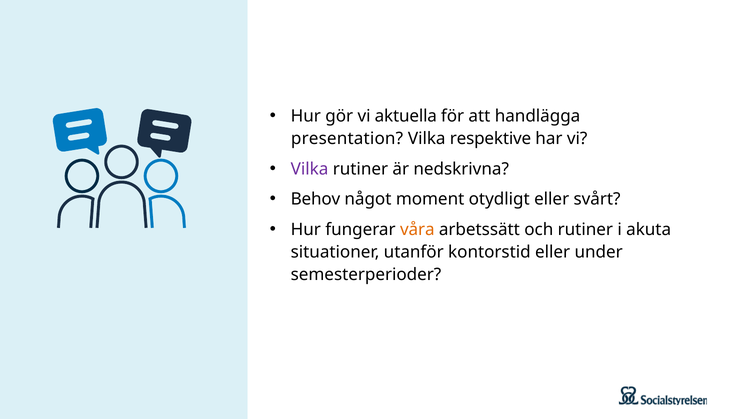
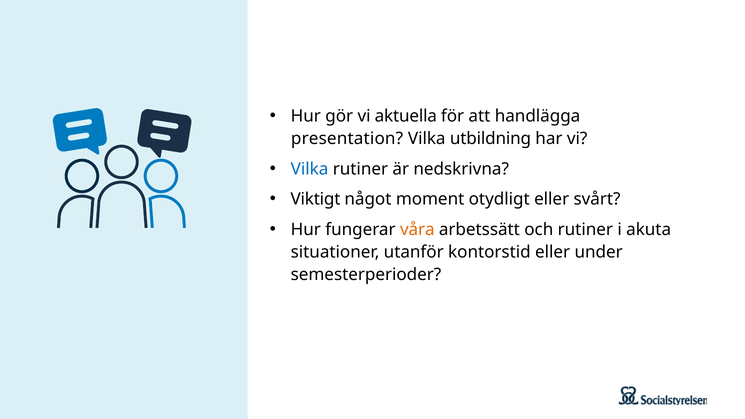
respektive: respektive -> utbildning
Vilka at (310, 169) colour: purple -> blue
Behov: Behov -> Viktigt
